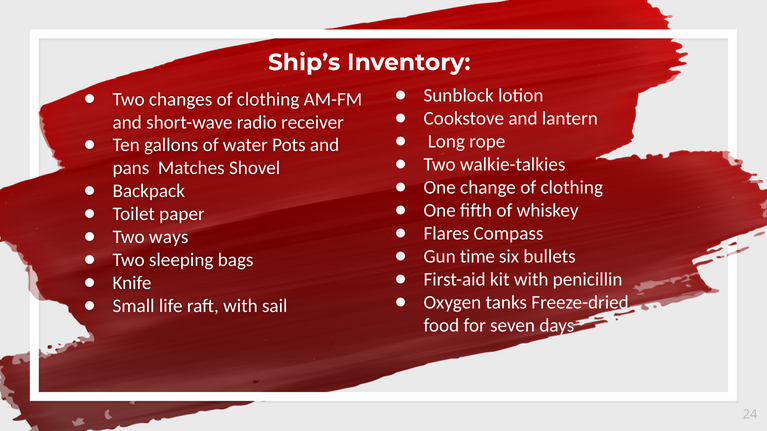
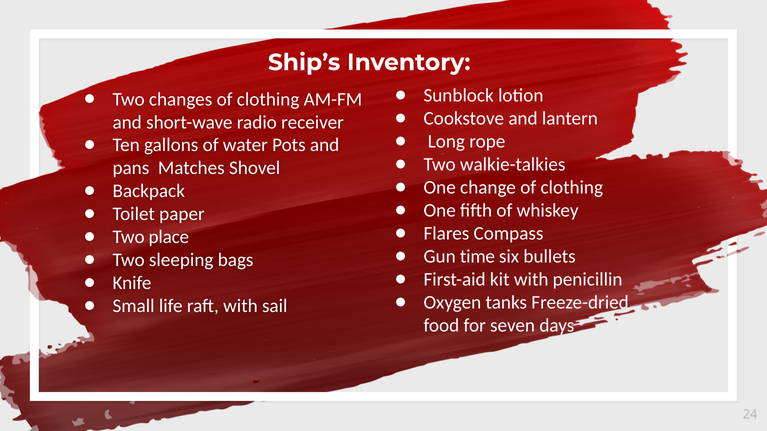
ways: ways -> place
